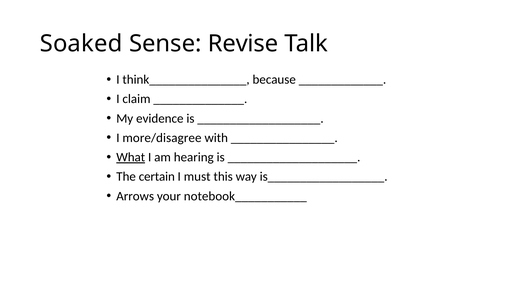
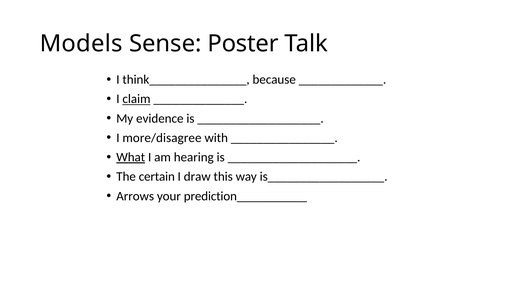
Soaked: Soaked -> Models
Revise: Revise -> Poster
claim underline: none -> present
must: must -> draw
notebook___________: notebook___________ -> prediction___________
